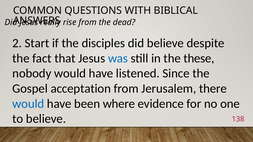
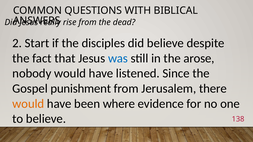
these: these -> arose
acceptation: acceptation -> punishment
would at (28, 104) colour: blue -> orange
